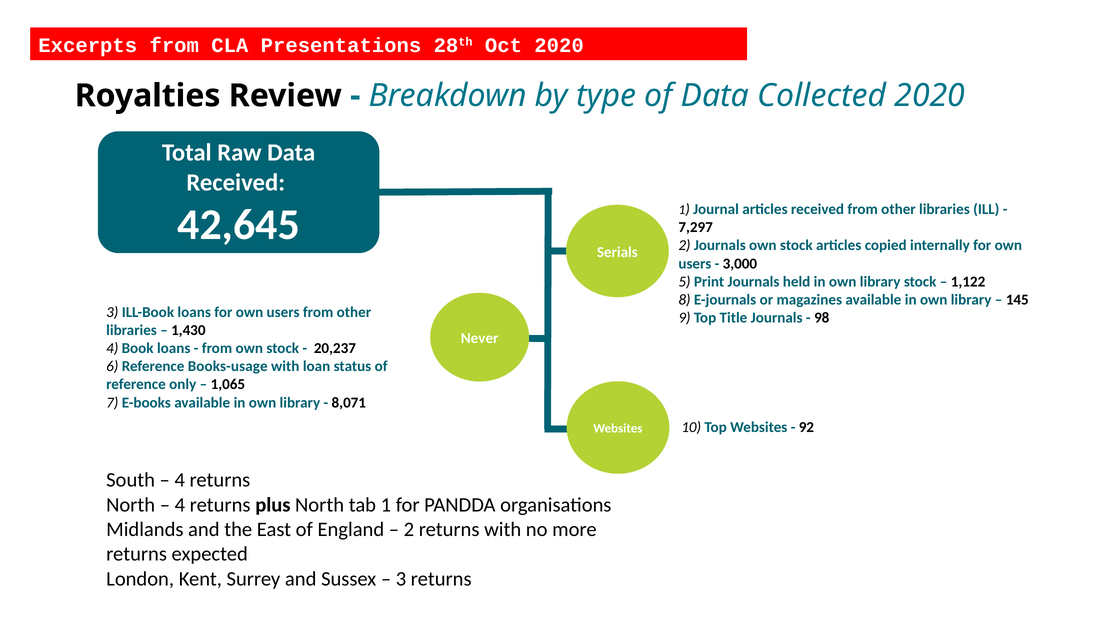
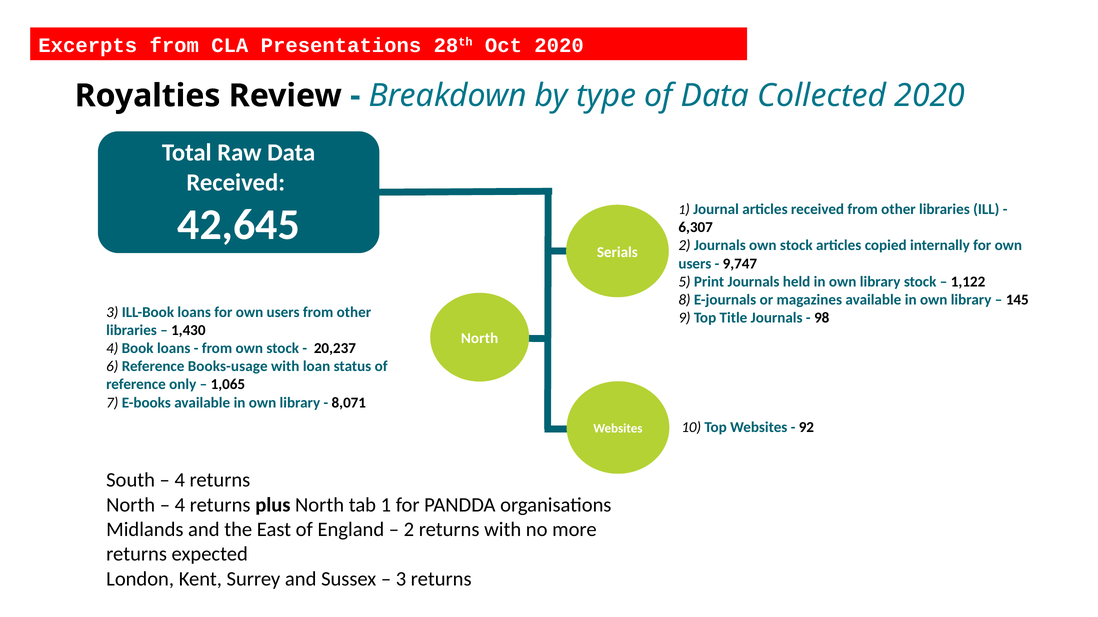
7,297: 7,297 -> 6,307
3,000: 3,000 -> 9,747
Never at (480, 339): Never -> North
